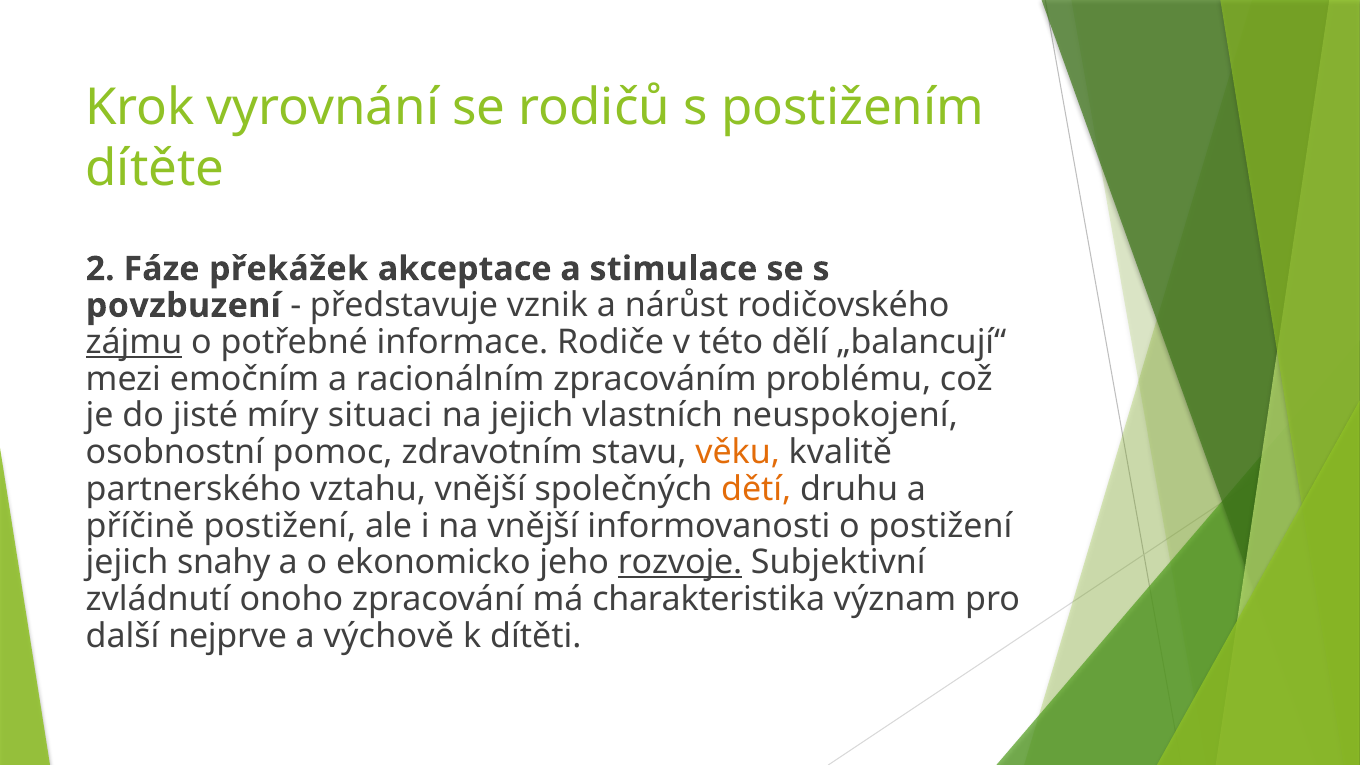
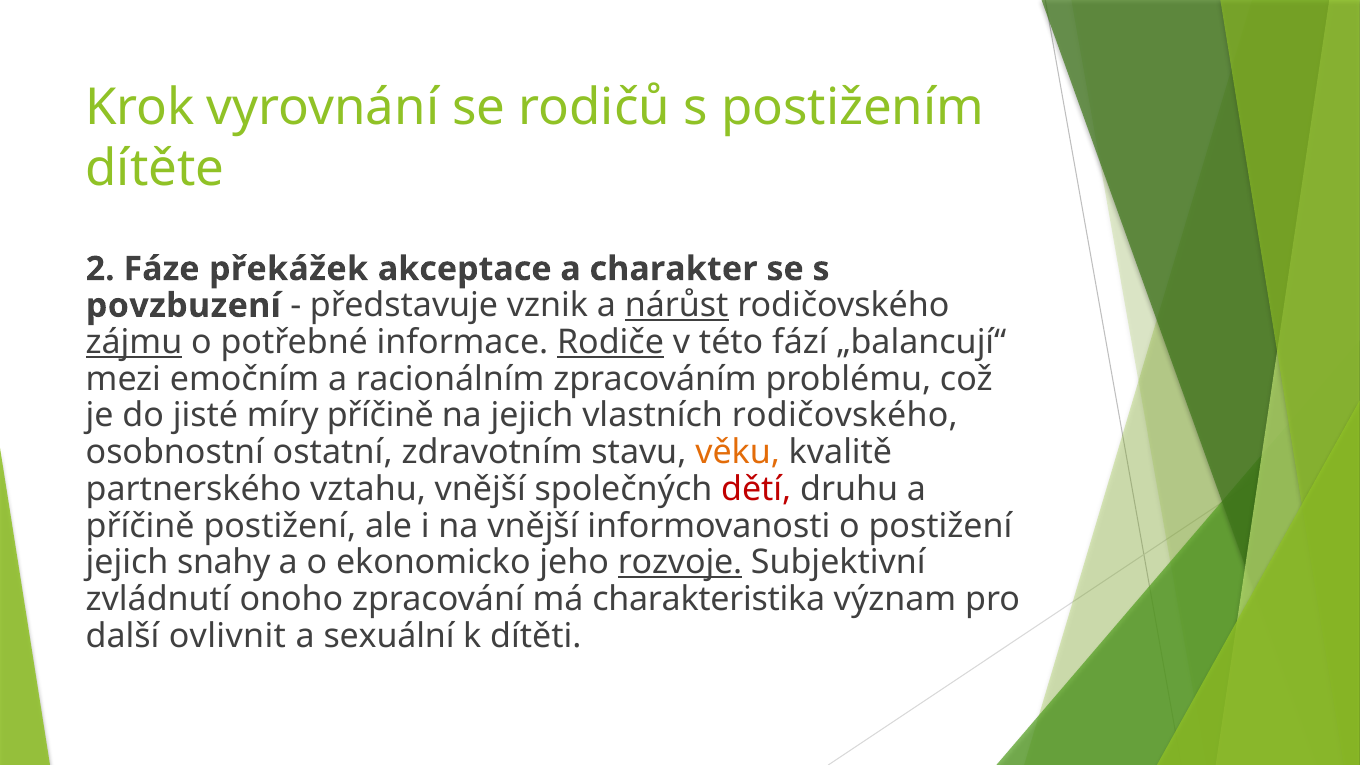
stimulace: stimulace -> charakter
nárůst underline: none -> present
Rodiče underline: none -> present
dělí: dělí -> fází
míry situaci: situaci -> příčině
vlastních neuspokojení: neuspokojení -> rodičovského
pomoc: pomoc -> ostatní
dětí colour: orange -> red
nejprve: nejprve -> ovlivnit
výchově: výchově -> sexuální
